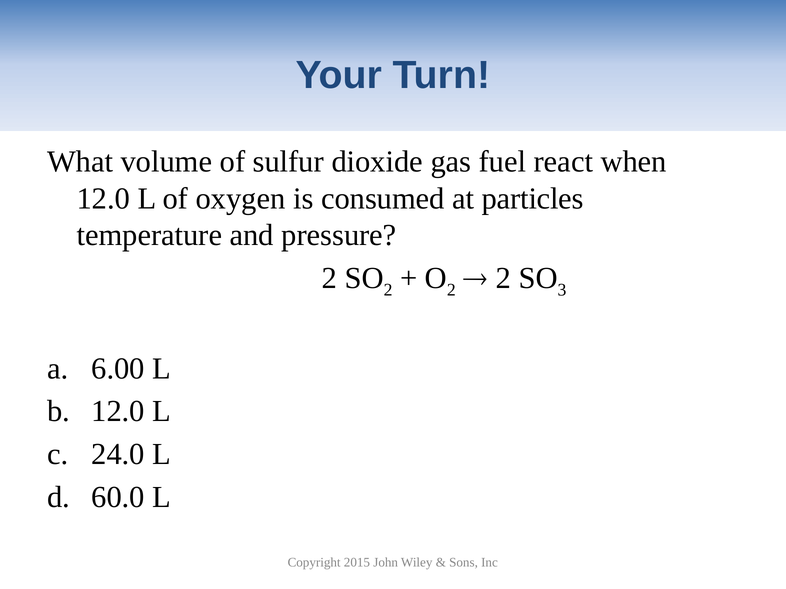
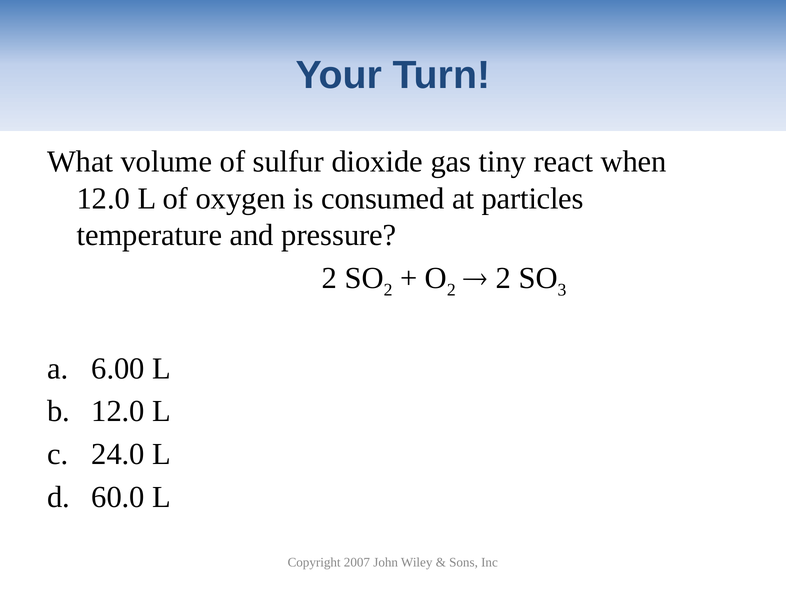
fuel: fuel -> tiny
2015: 2015 -> 2007
